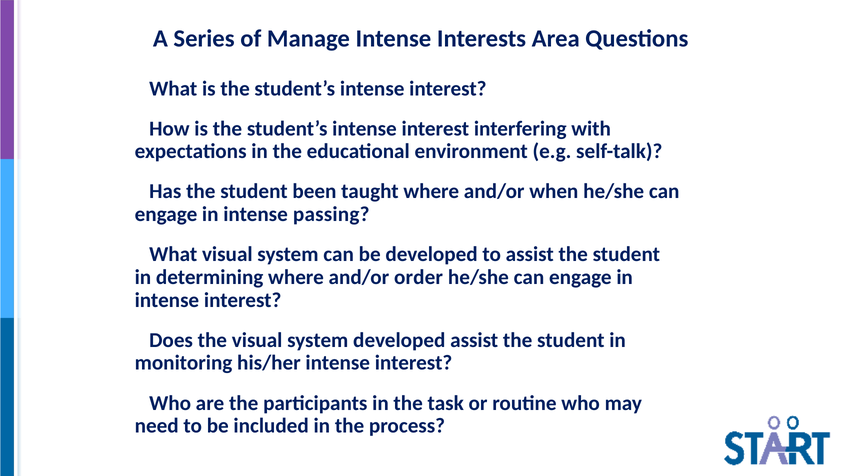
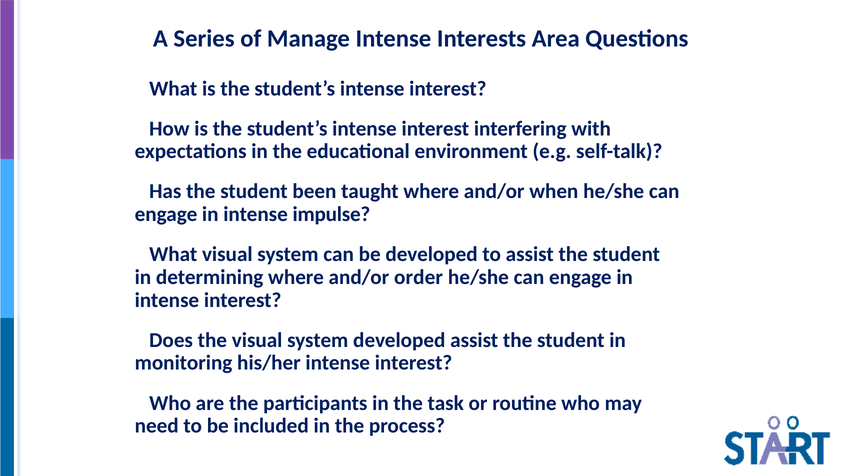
passing: passing -> impulse
